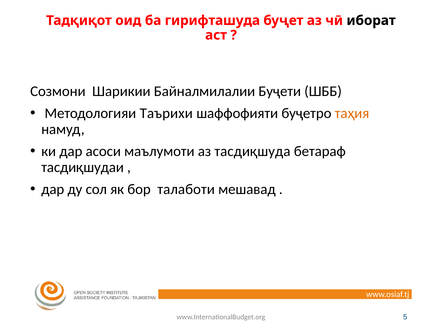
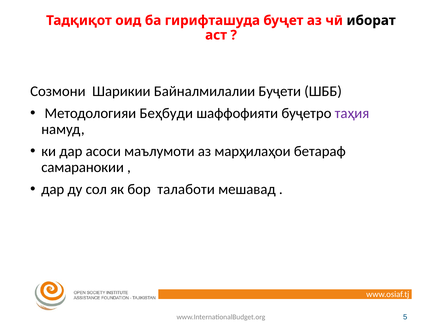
Таърихи: Таърихи -> Беҳбуди
таҳия colour: orange -> purple
тасдиқшуда: тасдиқшуда -> марҳилаҳои
тасдиқшудаи: тасдиқшудаи -> самаранокии
